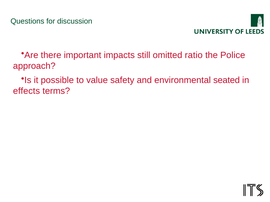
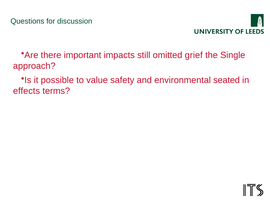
ratio: ratio -> grief
Police: Police -> Single
